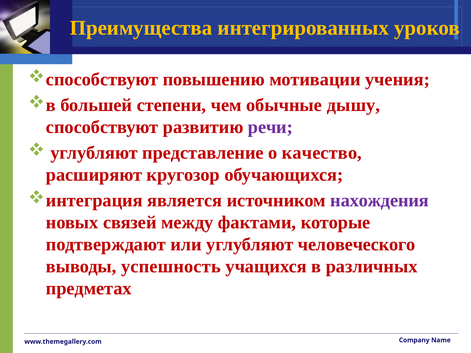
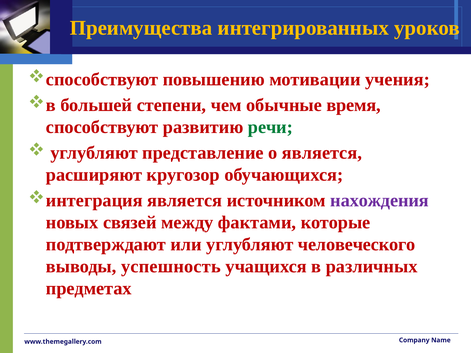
дышу: дышу -> время
речи colour: purple -> green
о качество: качество -> является
